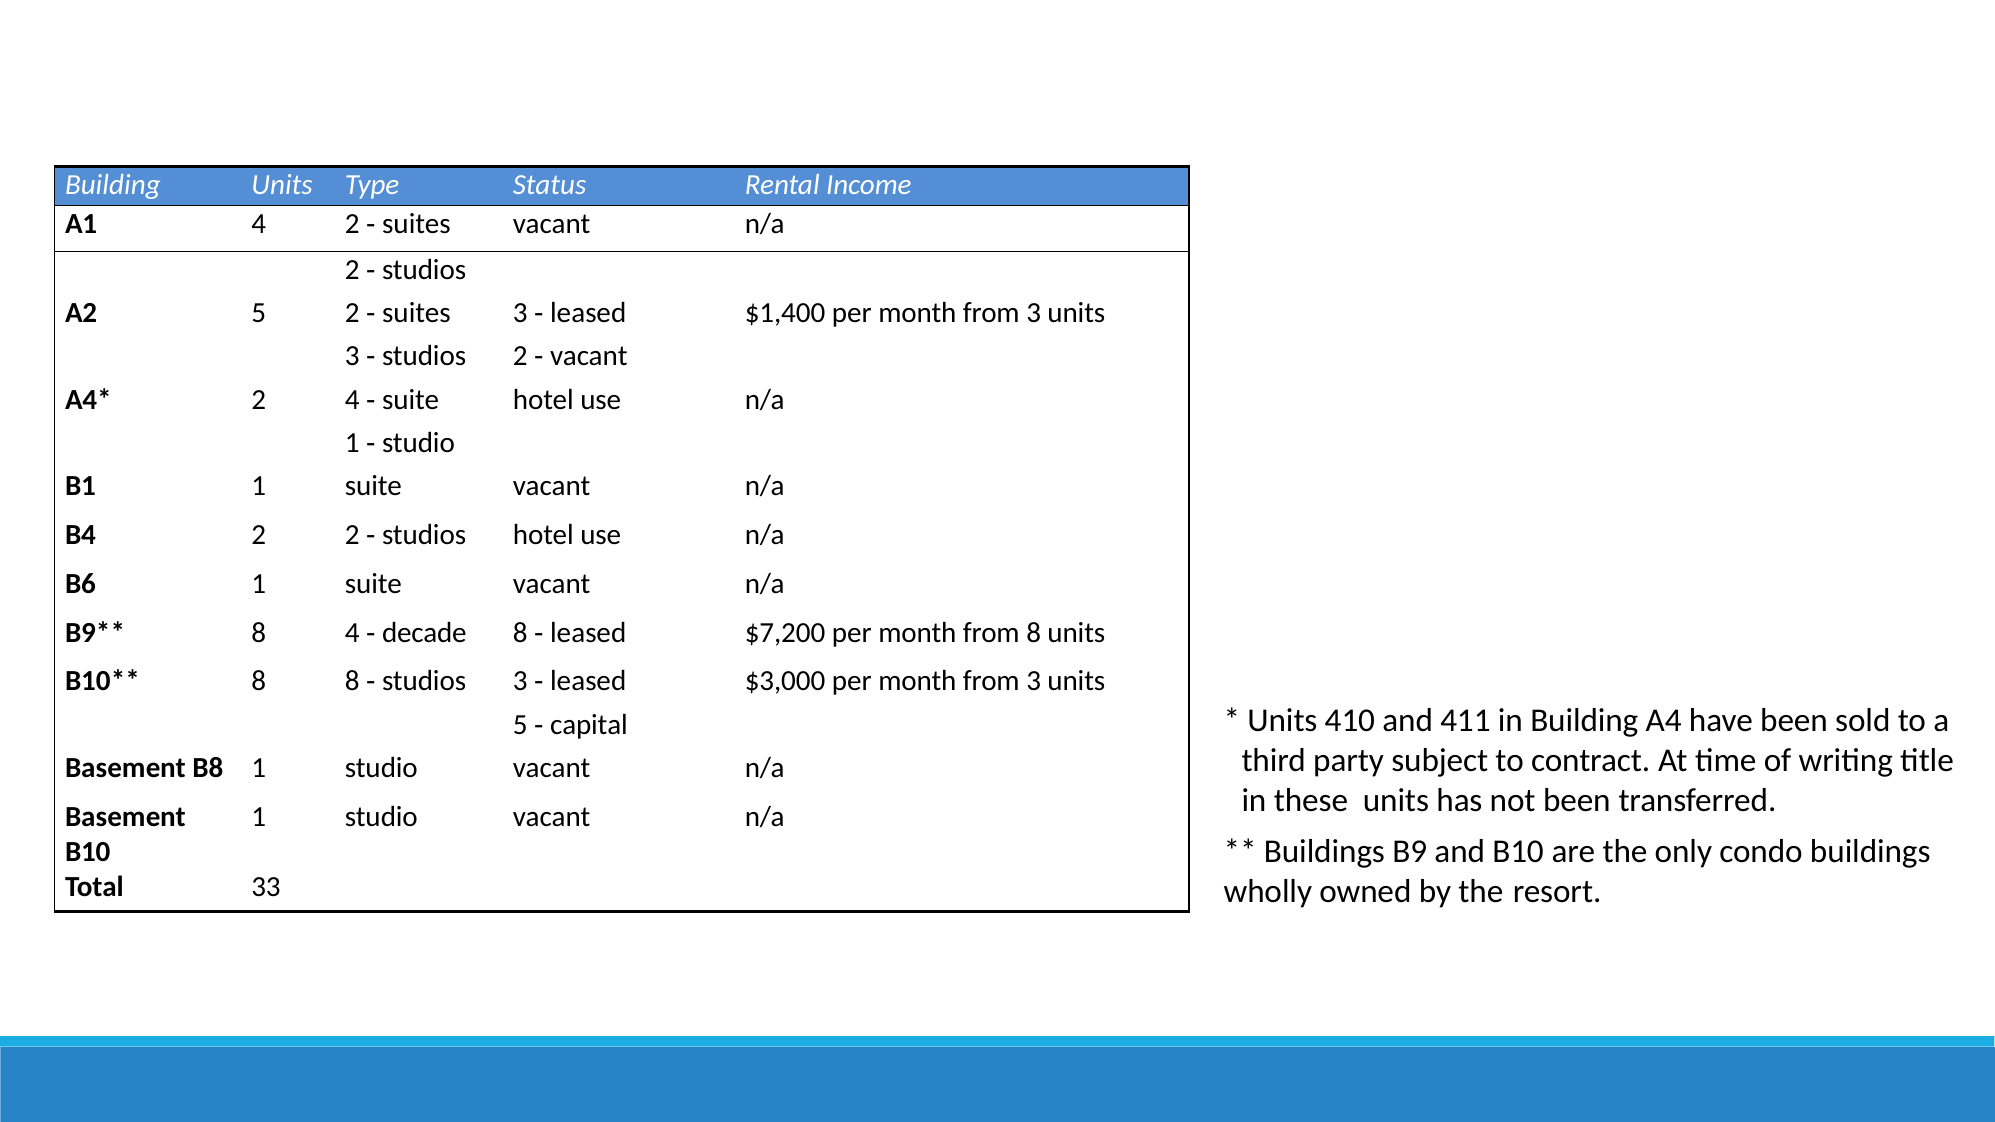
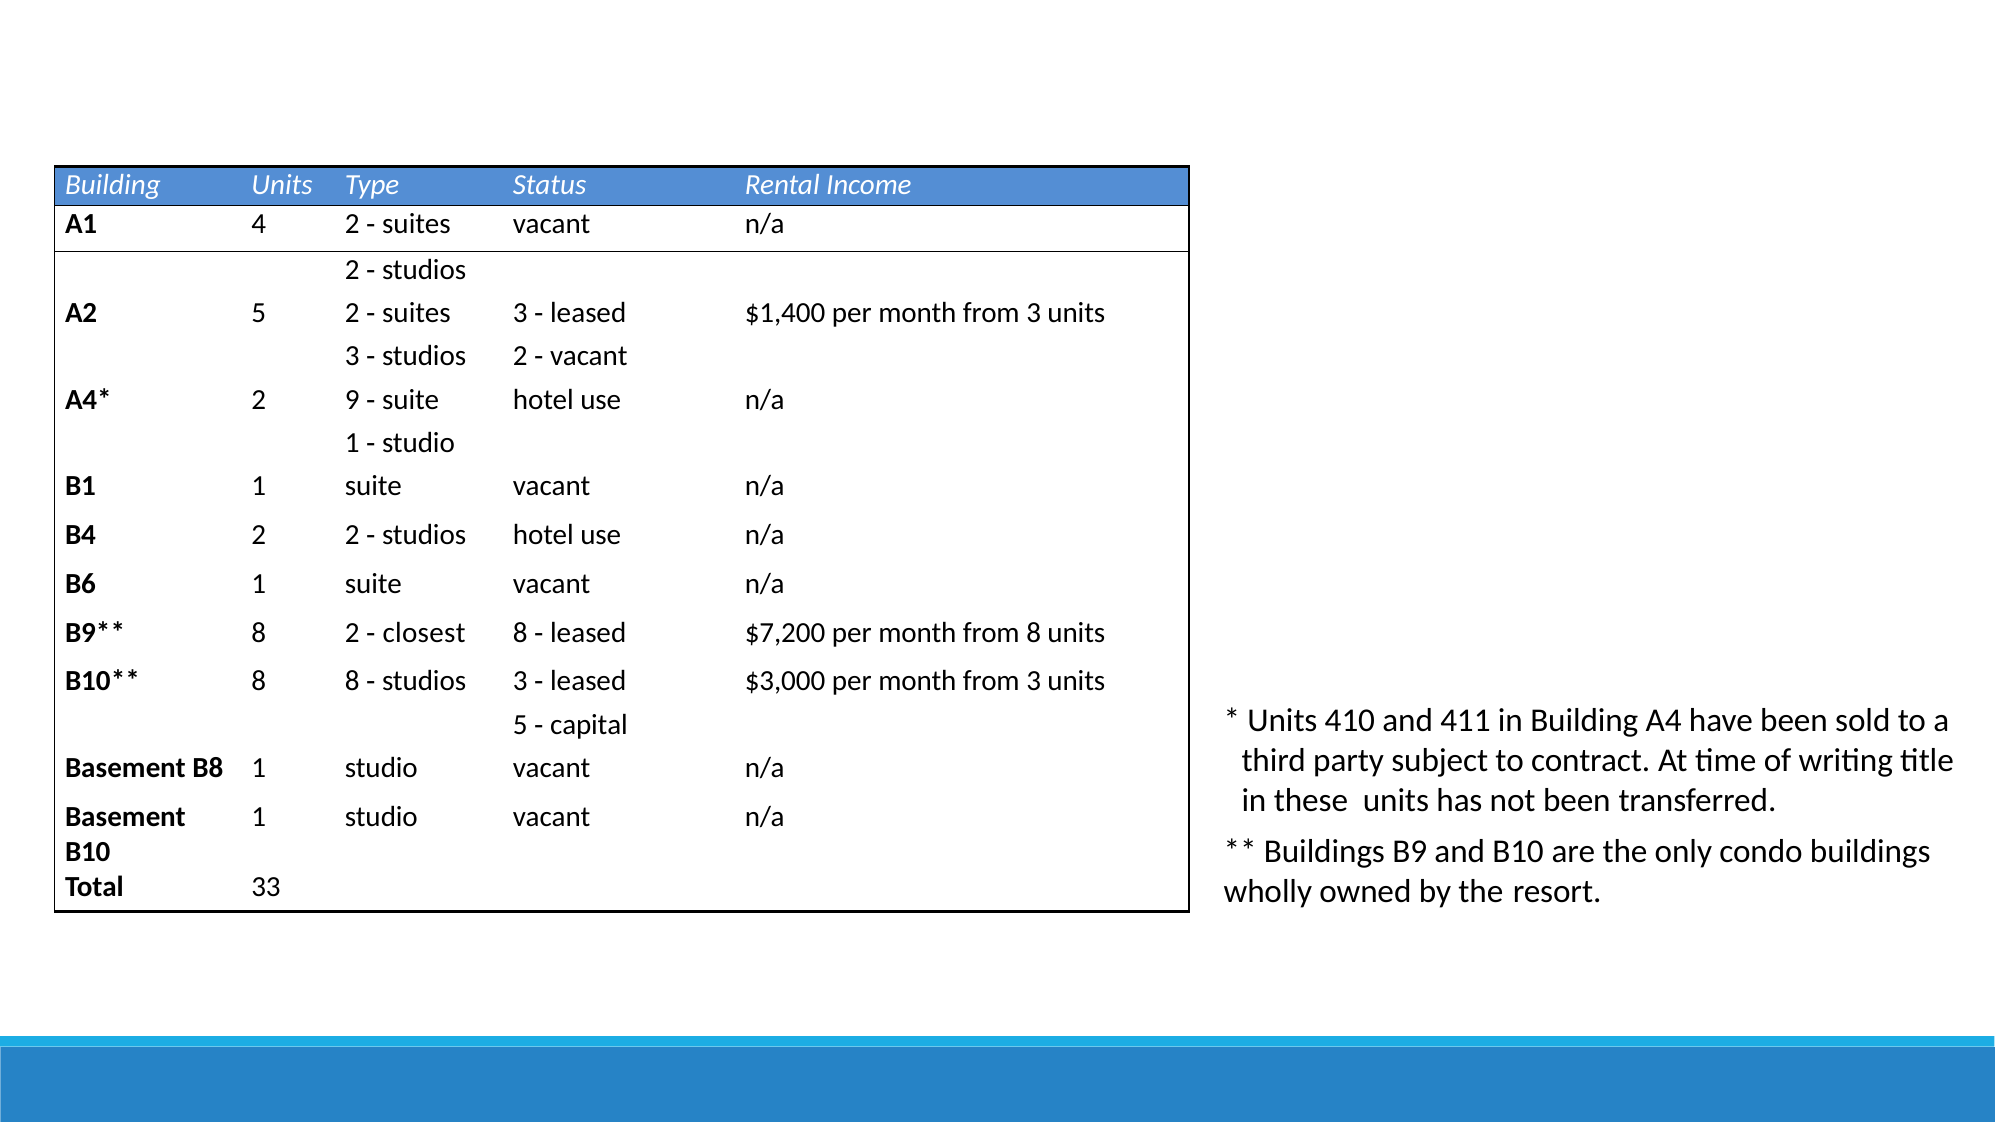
2 4: 4 -> 9
8 4: 4 -> 2
decade: decade -> closest
